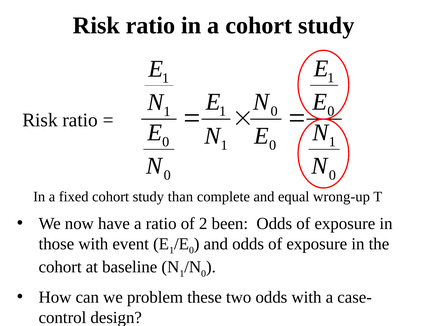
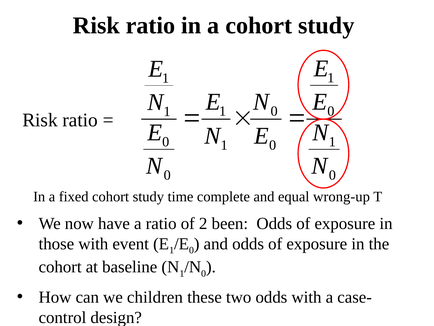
than: than -> time
problem: problem -> children
